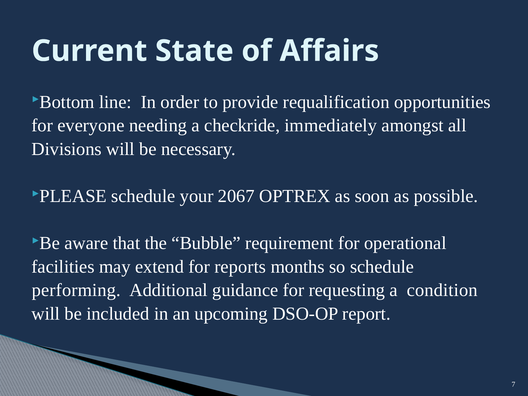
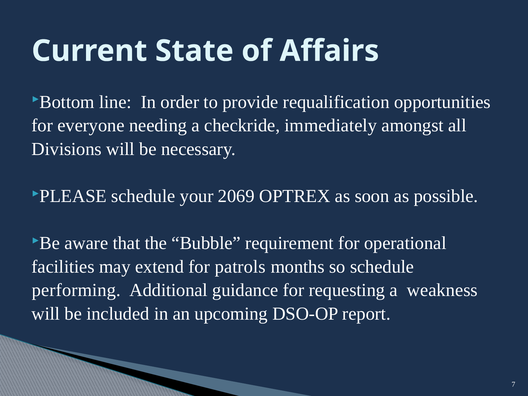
2067: 2067 -> 2069
reports: reports -> patrols
condition: condition -> weakness
